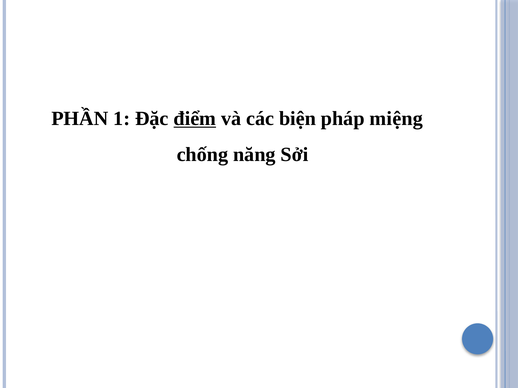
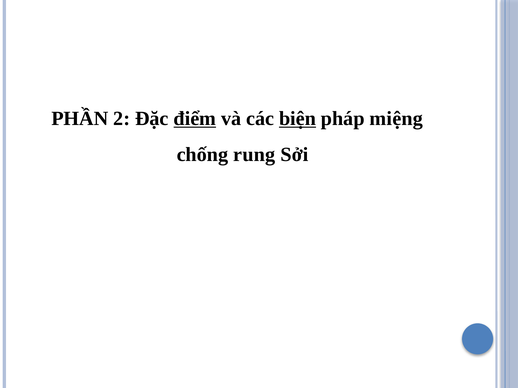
1: 1 -> 2
biện underline: none -> present
năng: năng -> rung
